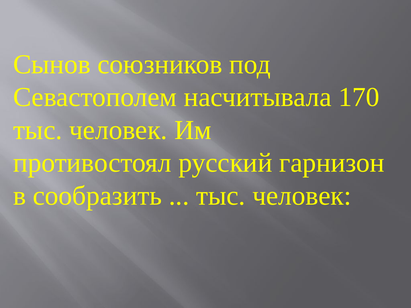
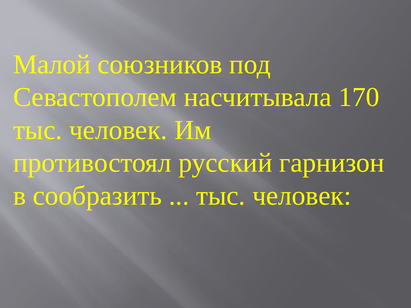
Сынов: Сынов -> Малой
